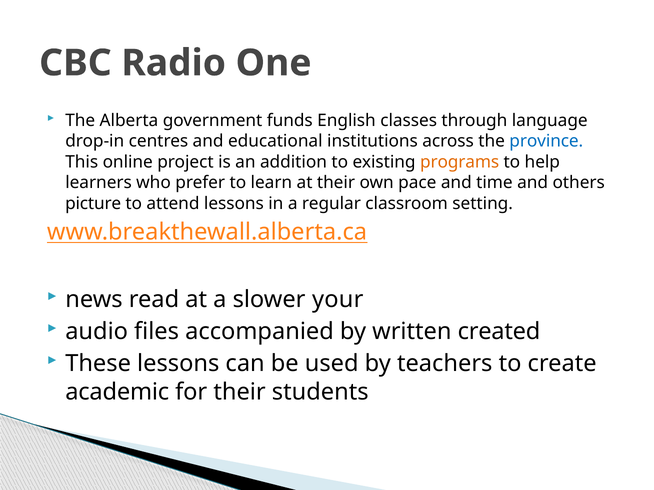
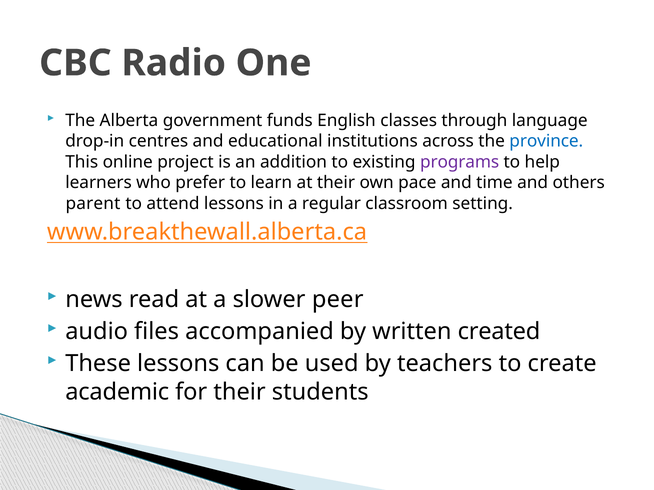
programs colour: orange -> purple
picture: picture -> parent
your: your -> peer
